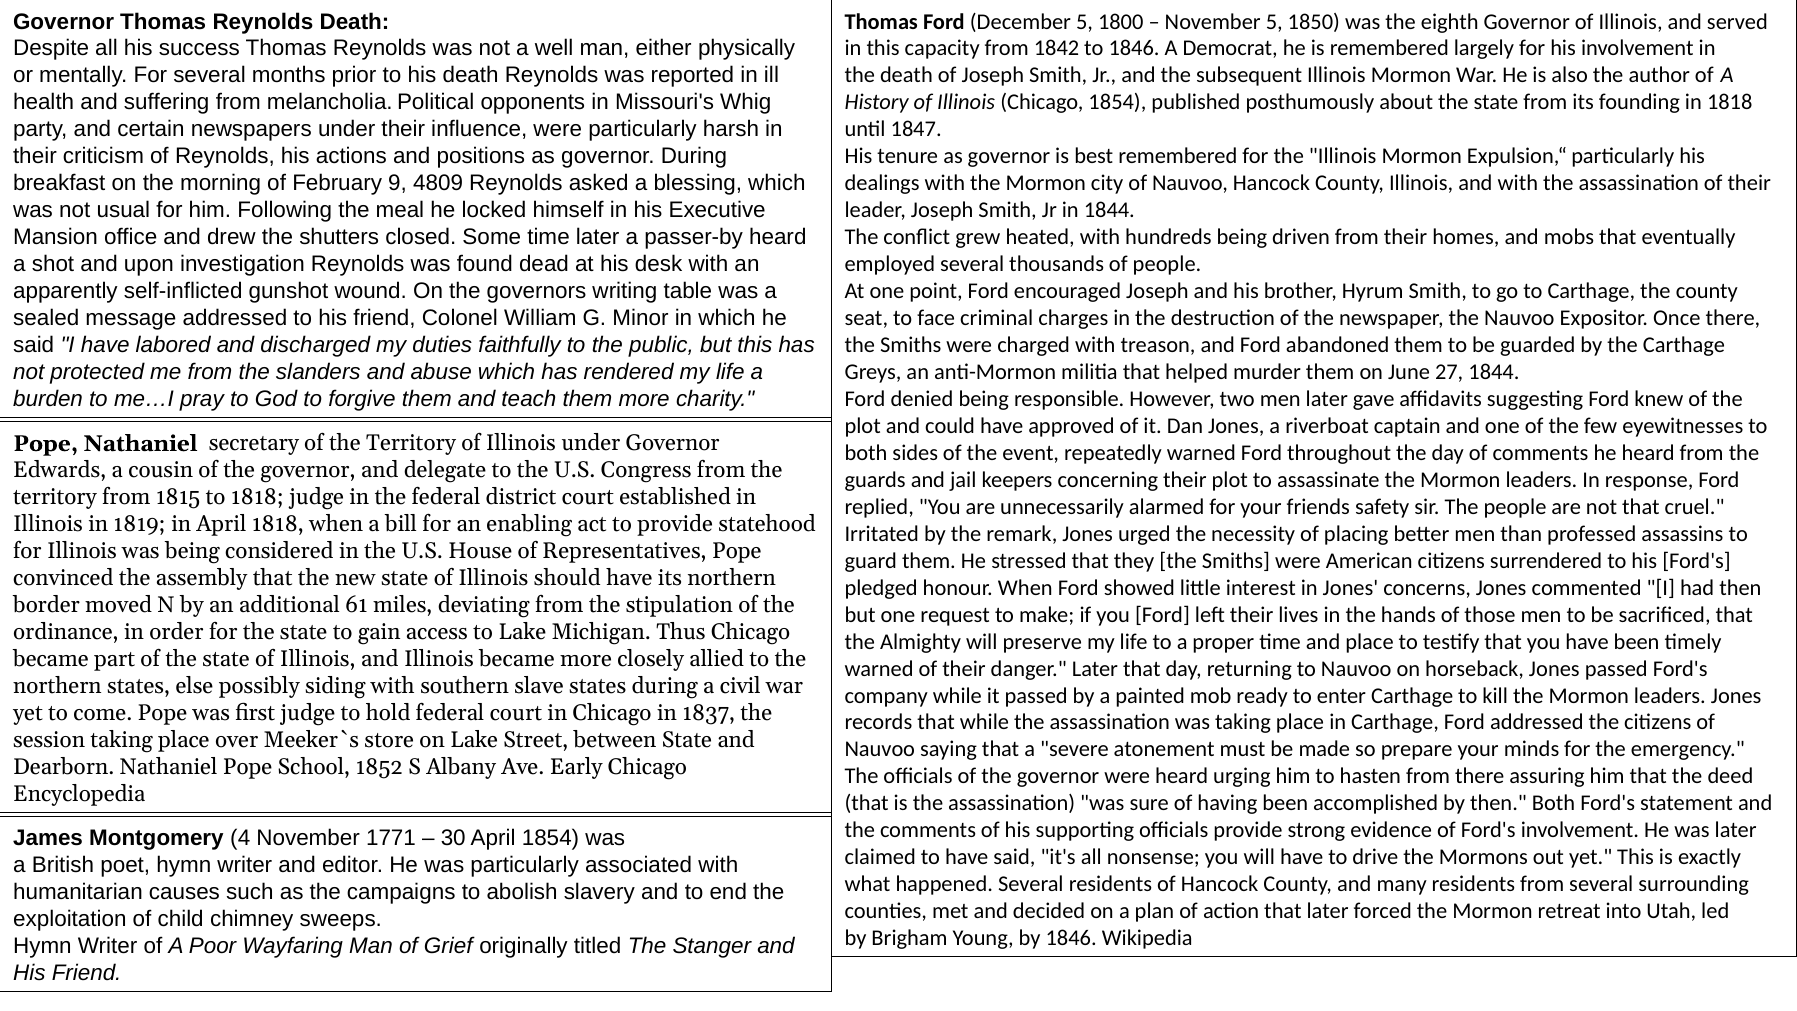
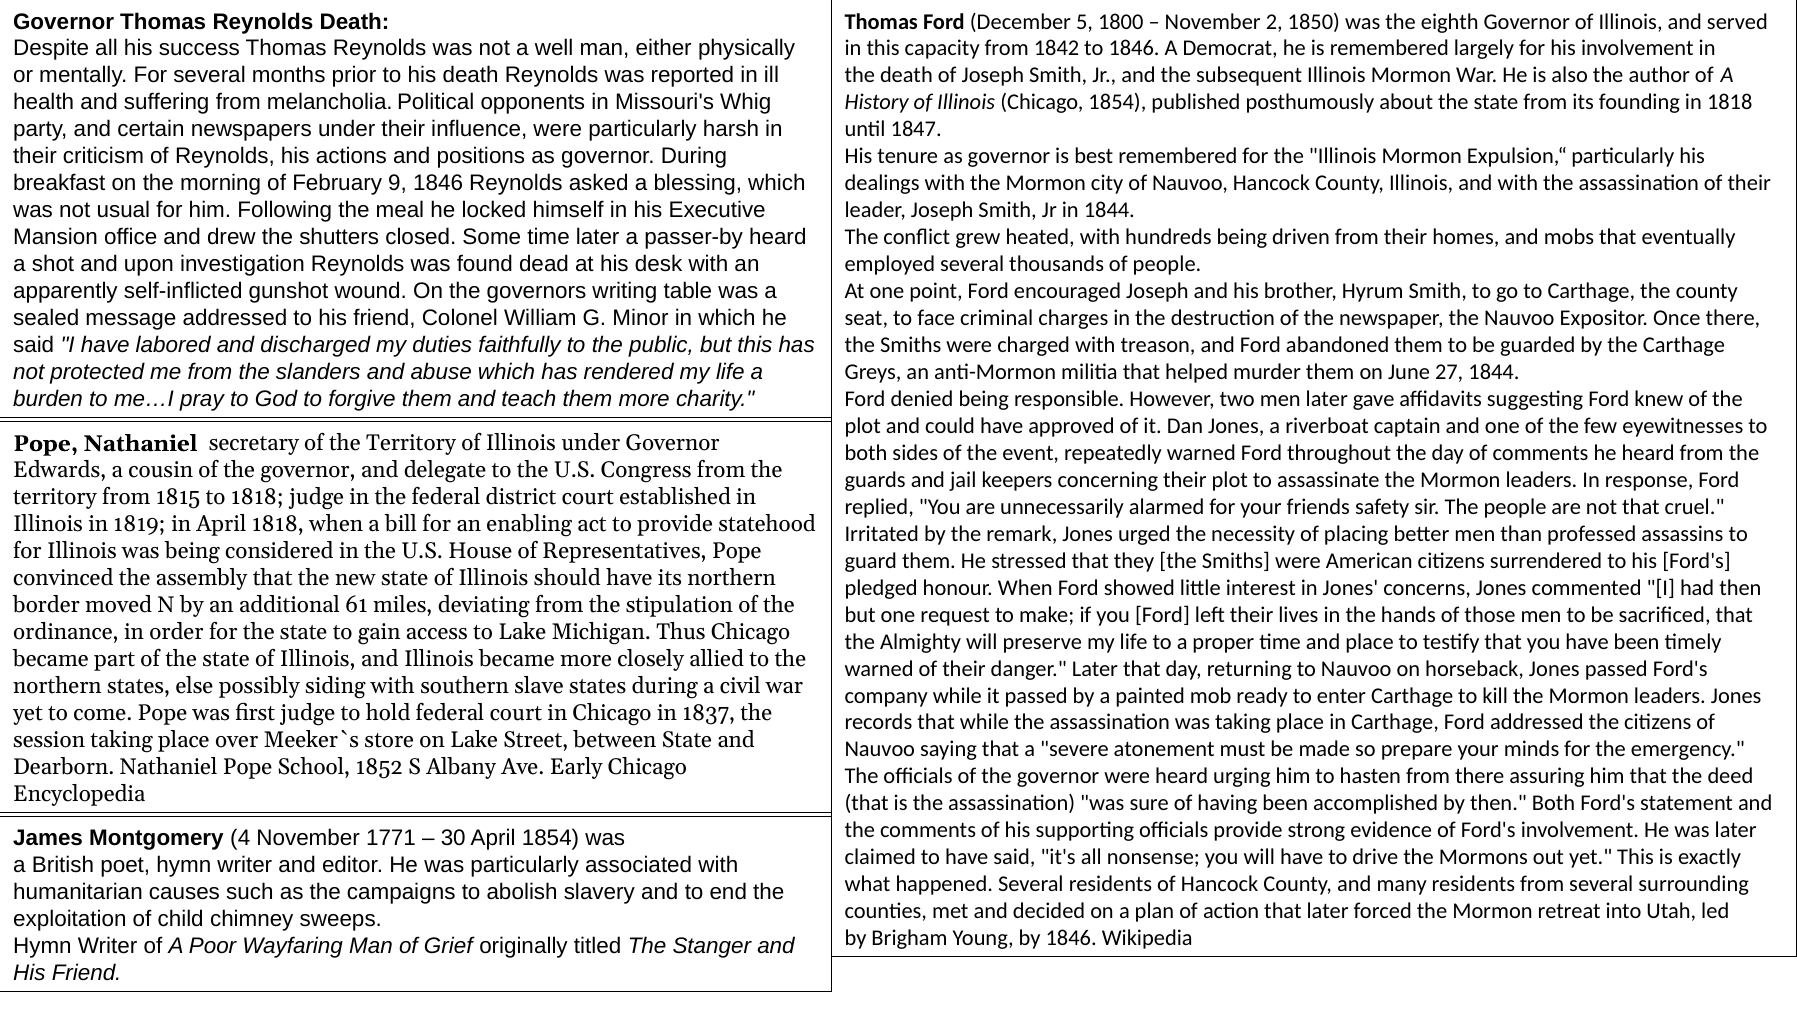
November 5: 5 -> 2
9 4809: 4809 -> 1846
